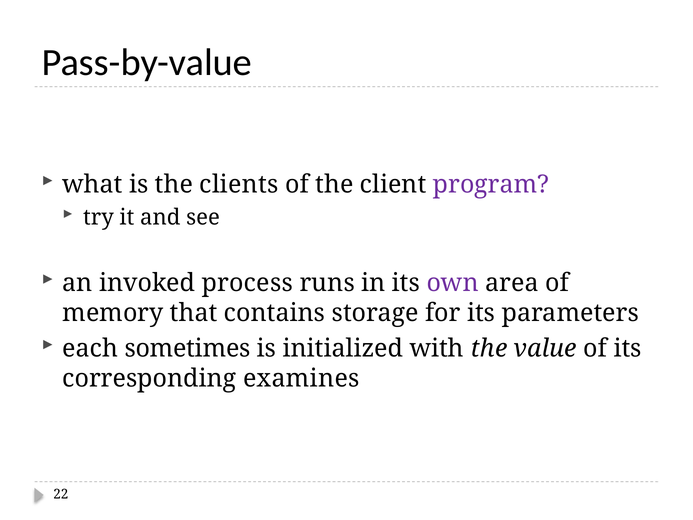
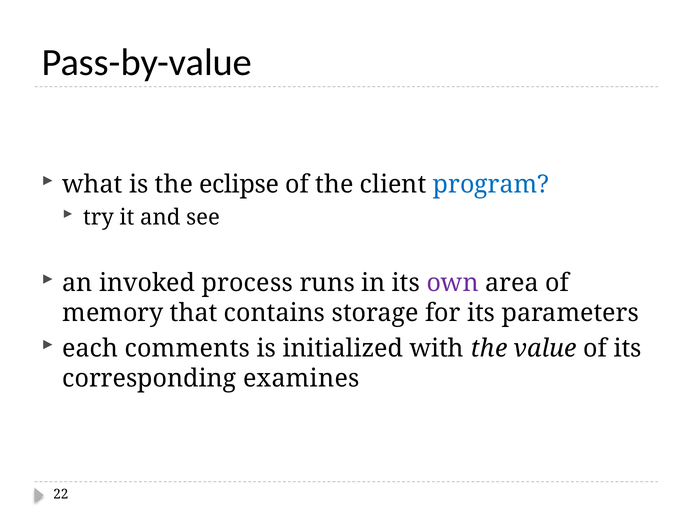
clients: clients -> eclipse
program colour: purple -> blue
sometimes: sometimes -> comments
